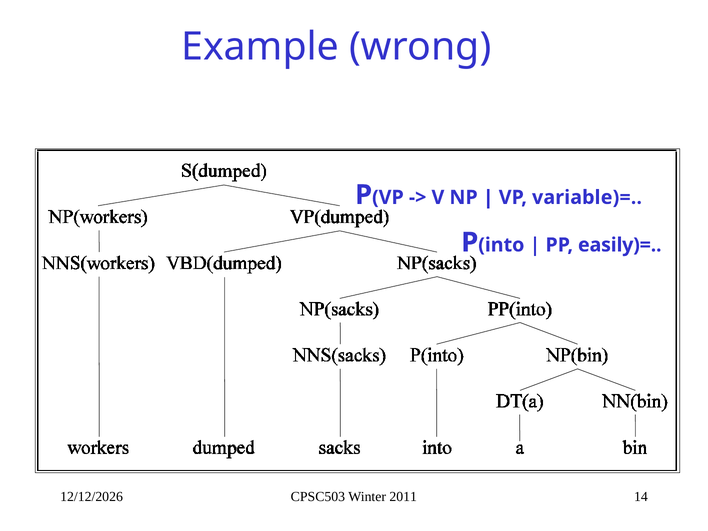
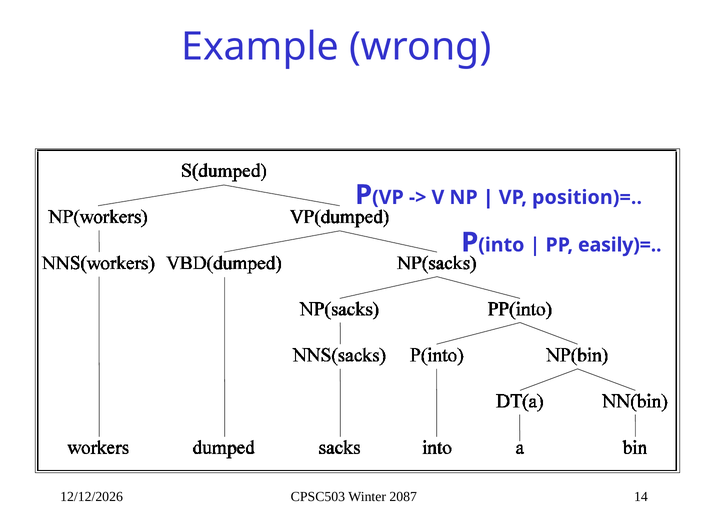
variable)=: variable)= -> position)=
2011: 2011 -> 2087
